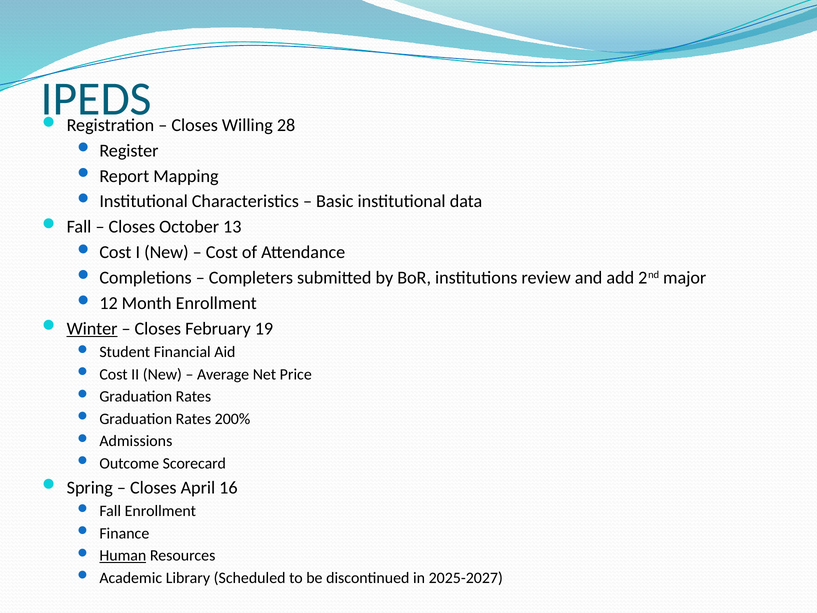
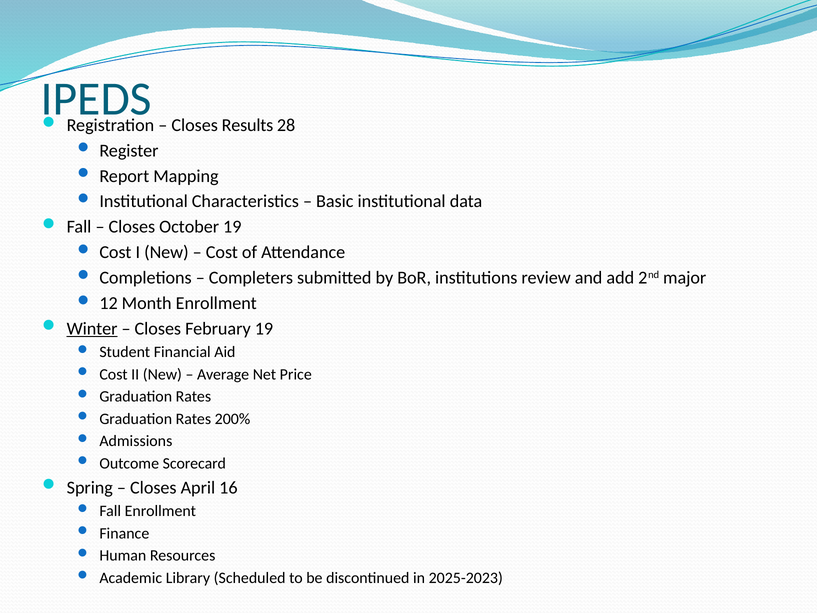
Willing: Willing -> Results
October 13: 13 -> 19
Human underline: present -> none
2025-2027: 2025-2027 -> 2025-2023
